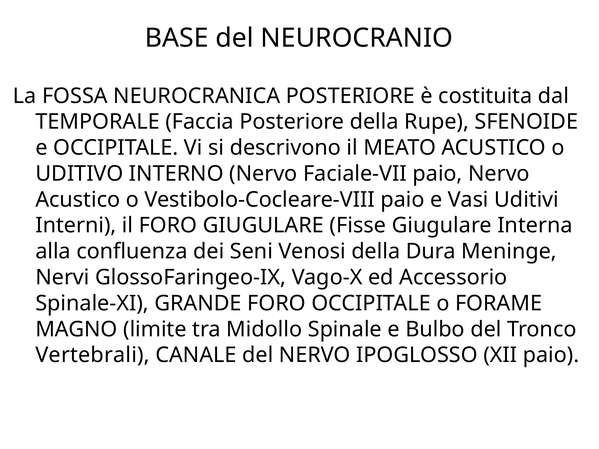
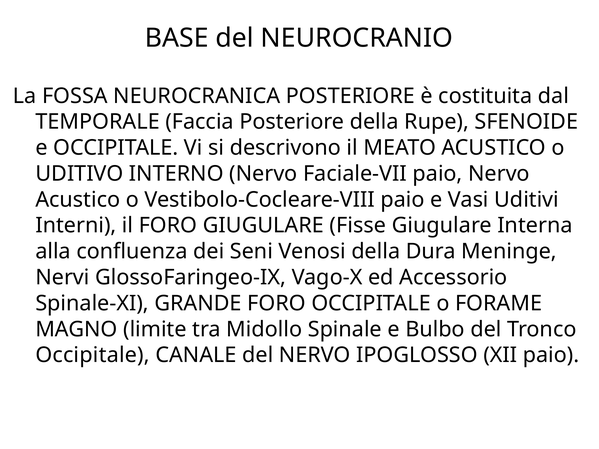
Vertebrali at (93, 355): Vertebrali -> Occipitale
